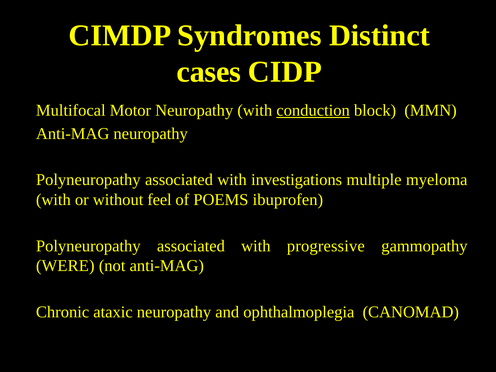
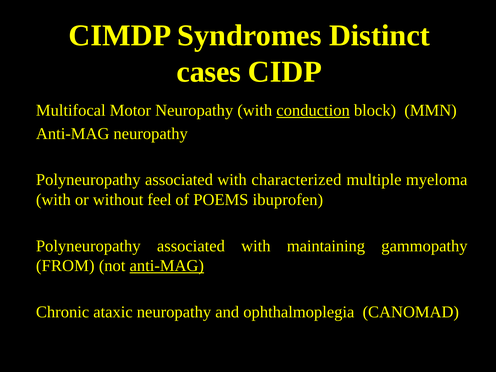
investigations: investigations -> characterized
progressive: progressive -> maintaining
WERE: WERE -> FROM
anti-MAG at (167, 266) underline: none -> present
